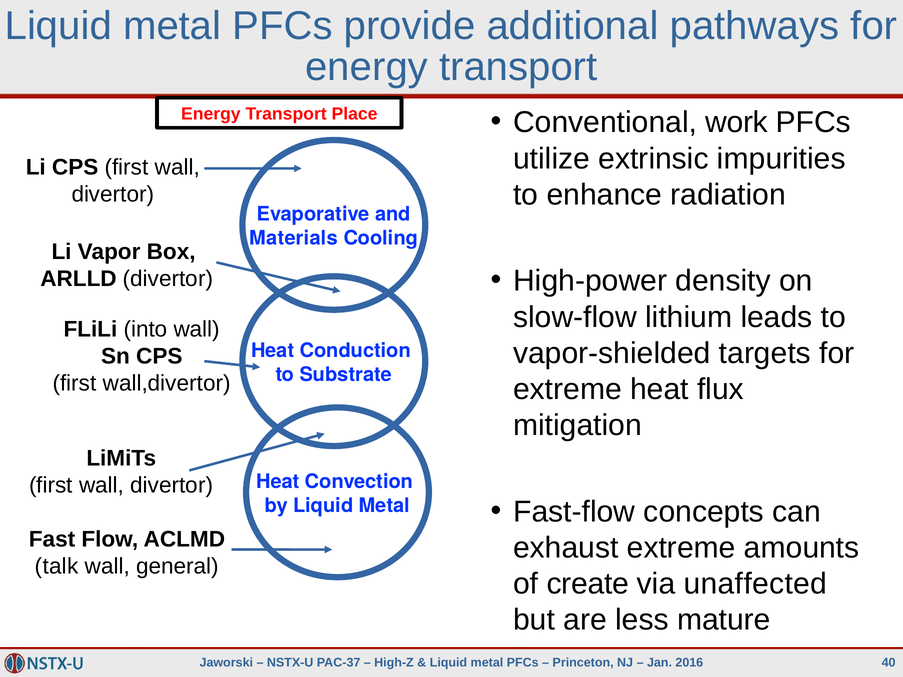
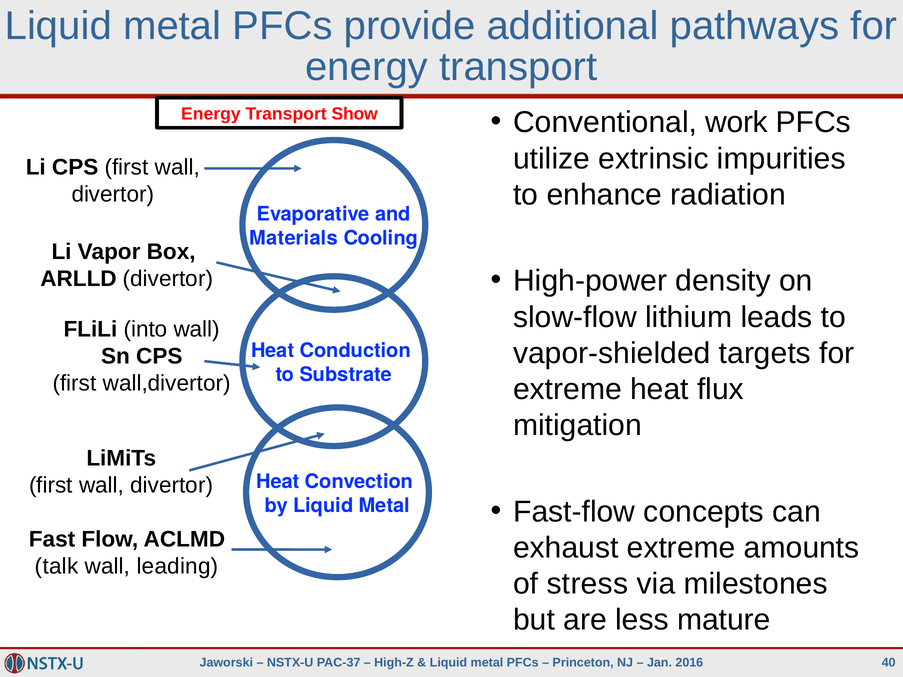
Place: Place -> Show
general: general -> leading
create: create -> stress
unaffected: unaffected -> milestones
